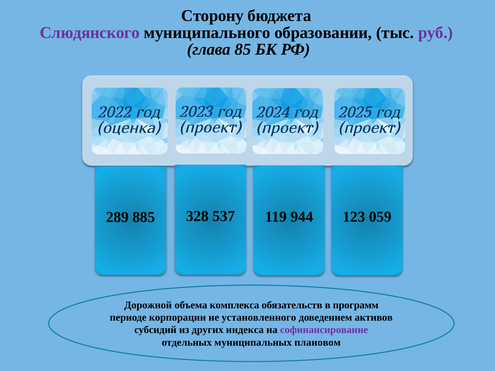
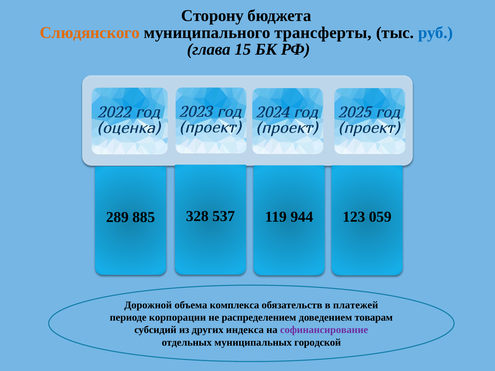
Слюдянского colour: purple -> orange
образовании: образовании -> трансферты
руб colour: purple -> blue
85: 85 -> 15
программ: программ -> платежей
установленного: установленного -> распределением
активов: активов -> товарам
плановом: плановом -> городской
